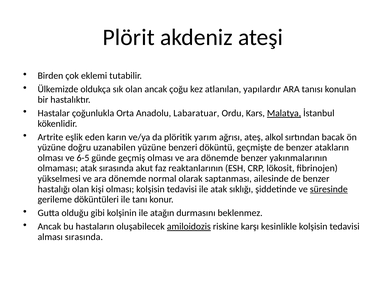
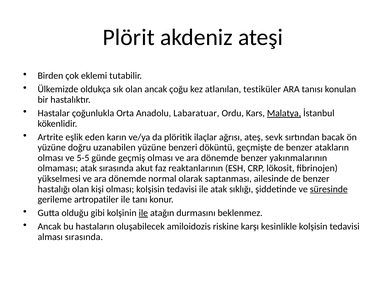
yapılardır: yapılardır -> testiküler
yarım: yarım -> ilaçlar
alkol: alkol -> sevk
6-5: 6-5 -> 5-5
döküntüleri: döküntüleri -> artropatiler
ile at (143, 213) underline: none -> present
amiloidozis underline: present -> none
